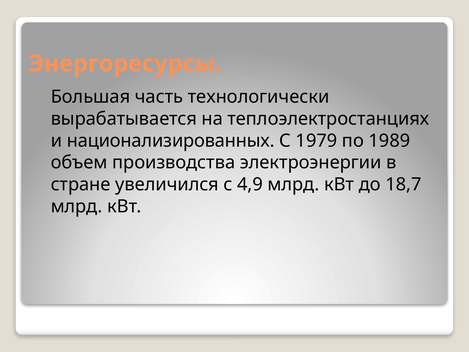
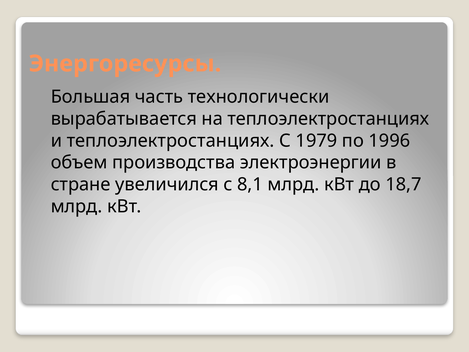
и национализированных: национализированных -> теплоэлектростанциях
1989: 1989 -> 1996
4,9: 4,9 -> 8,1
